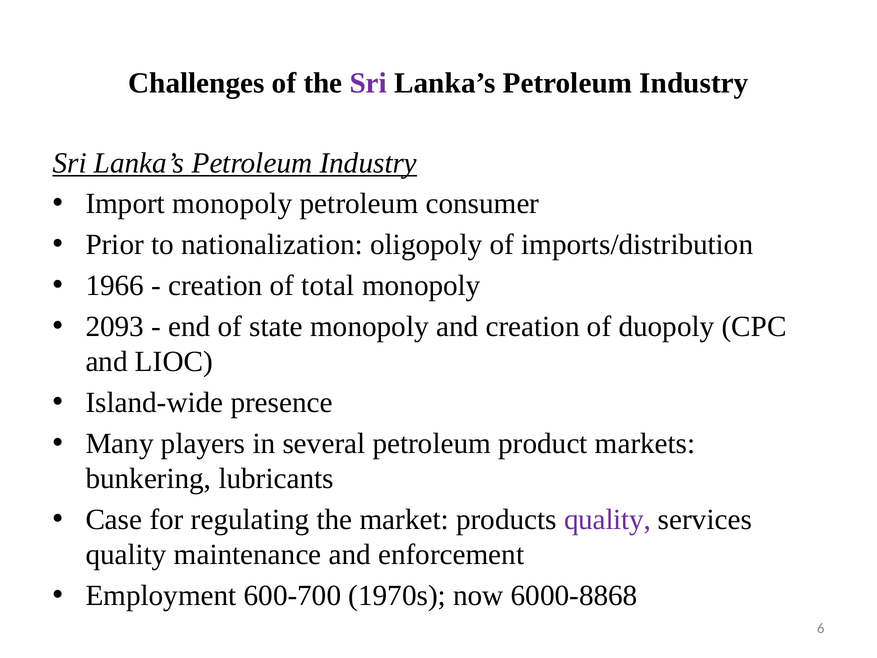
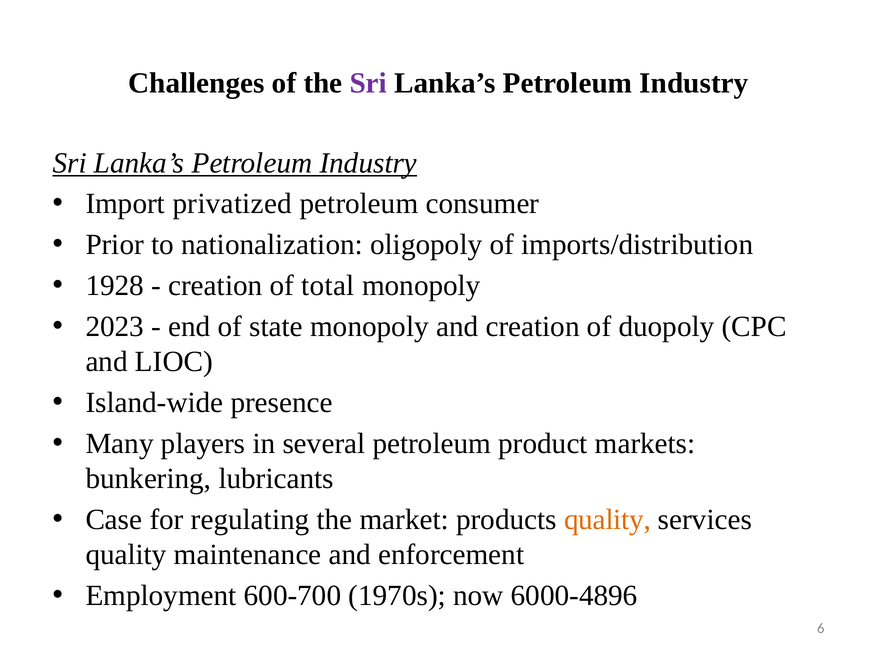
Import monopoly: monopoly -> privatized
1966: 1966 -> 1928
2093: 2093 -> 2023
quality at (607, 519) colour: purple -> orange
6000-8868: 6000-8868 -> 6000-4896
